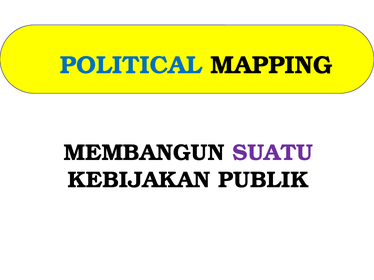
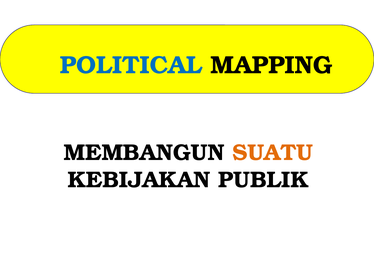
SUATU colour: purple -> orange
